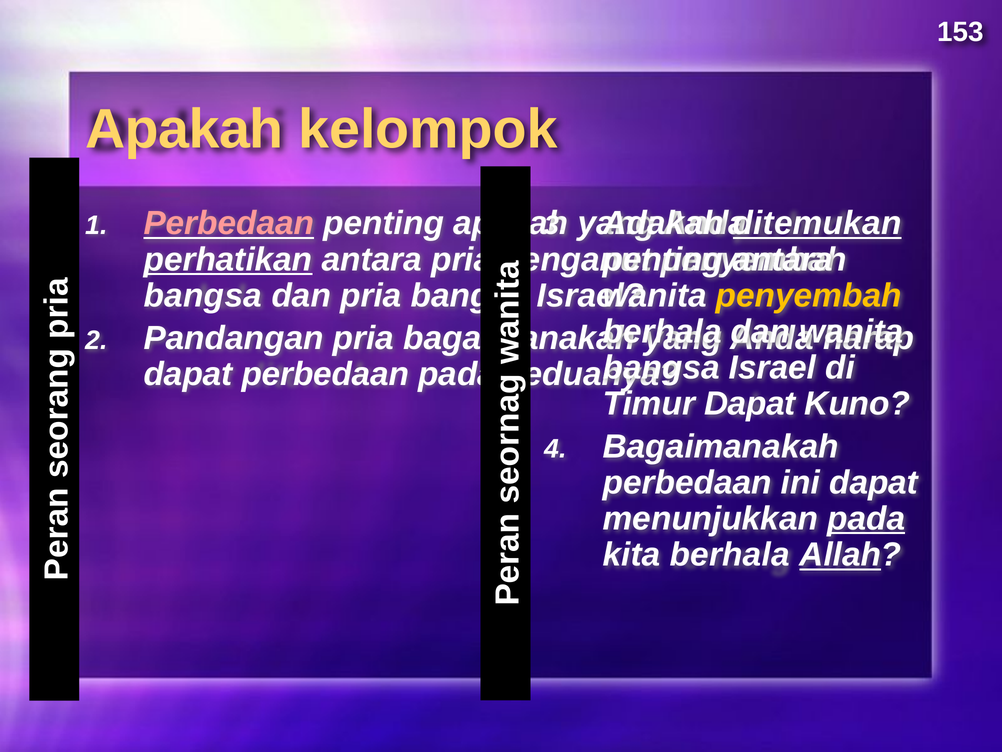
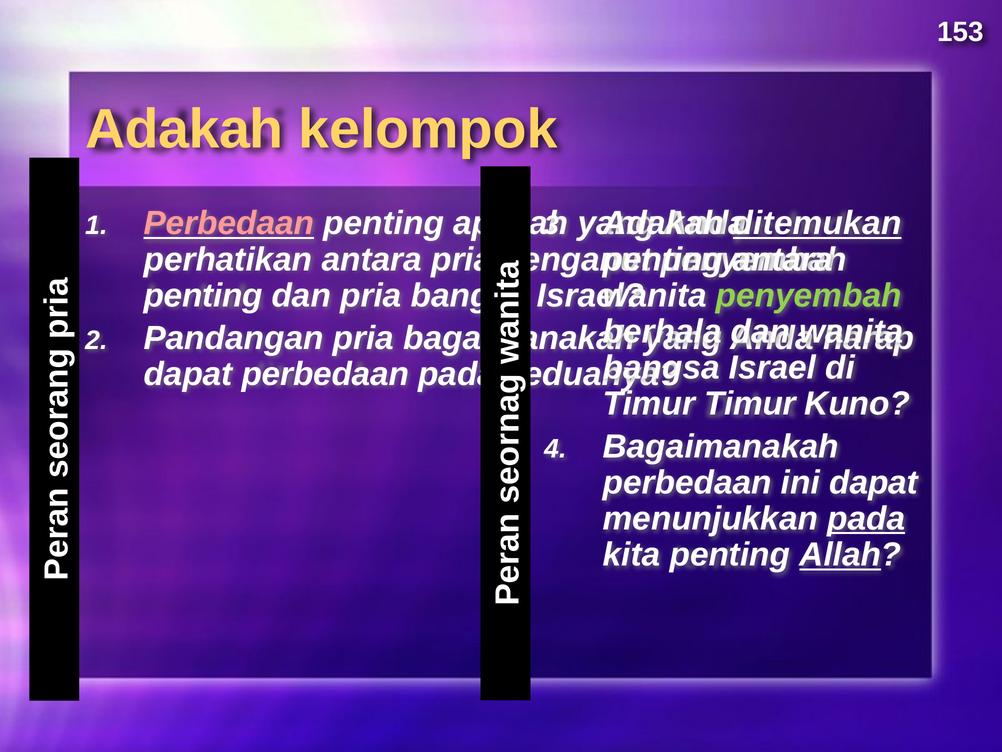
Apakah at (184, 129): Apakah -> Adakah
perhatikan underline: present -> none
bangsa at (203, 295): bangsa -> penting
penyembah at (809, 295) colour: yellow -> light green
Timur Dapat: Dapat -> Timur
kita berhala: berhala -> penting
